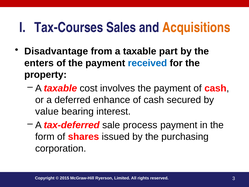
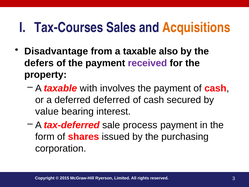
part: part -> also
enters: enters -> defers
received colour: blue -> purple
cost: cost -> with
deferred enhance: enhance -> deferred
